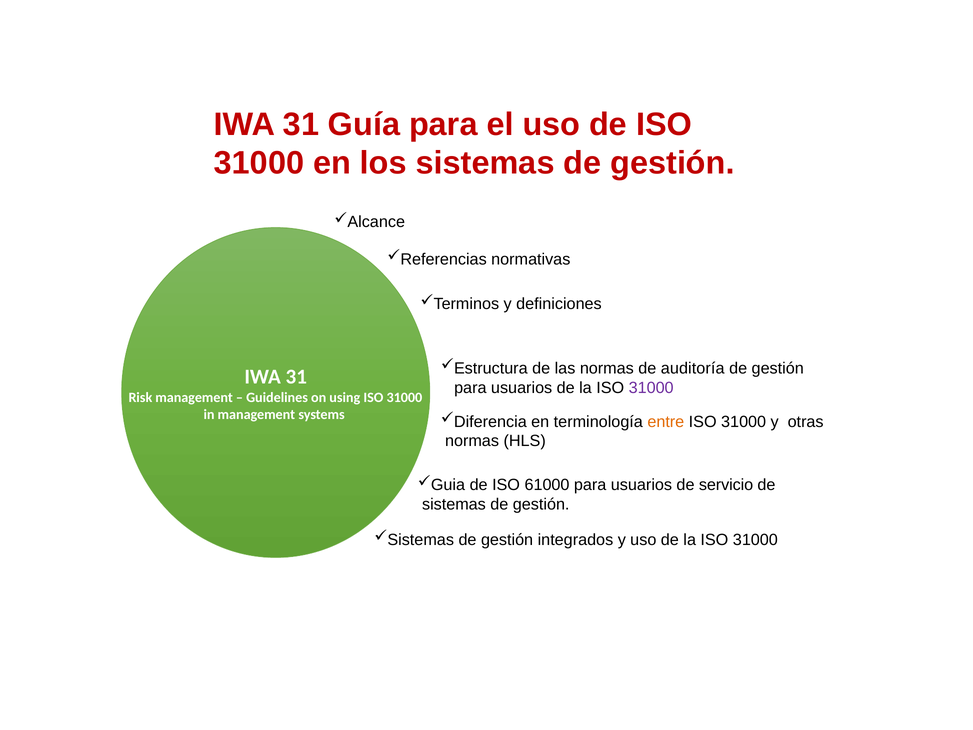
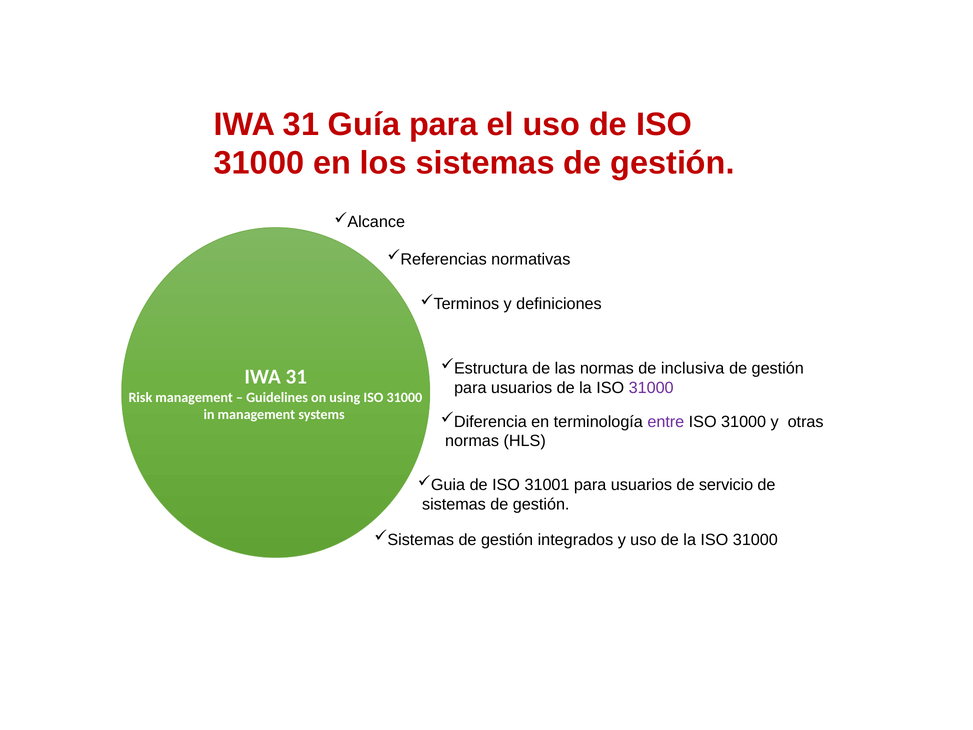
auditoría: auditoría -> inclusiva
entre colour: orange -> purple
61000: 61000 -> 31001
